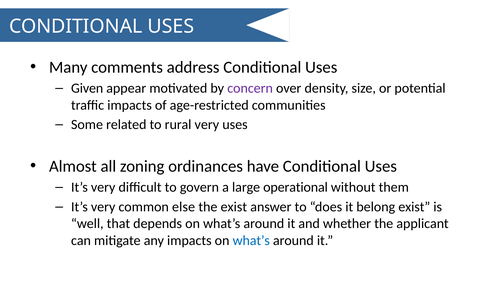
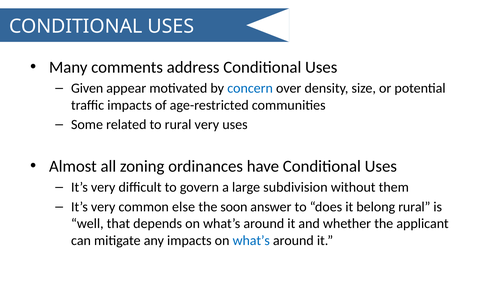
concern colour: purple -> blue
operational: operational -> subdivision
the exist: exist -> soon
belong exist: exist -> rural
